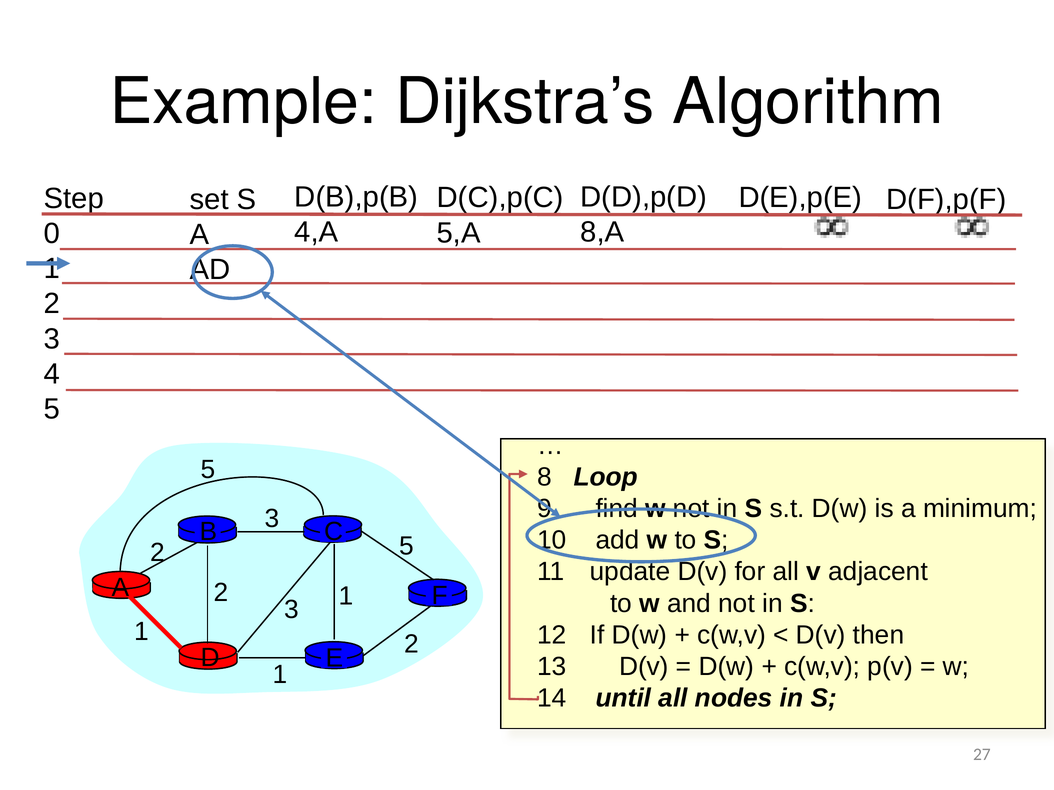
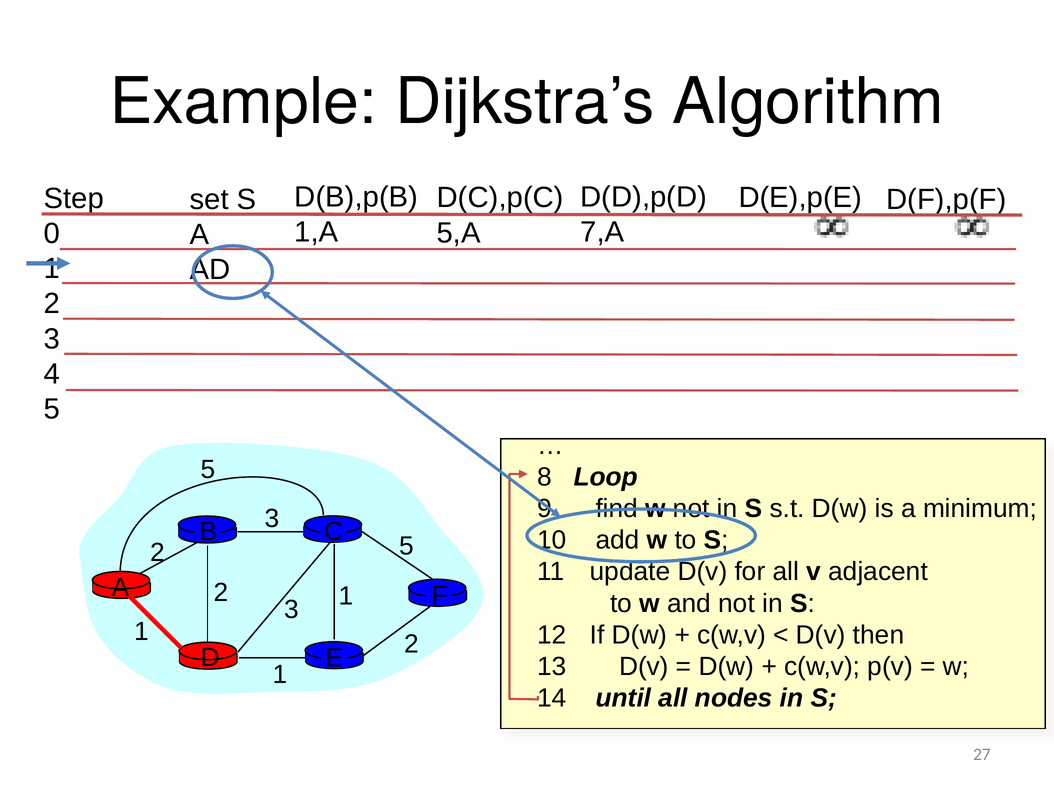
4,A: 4,A -> 1,A
8,A: 8,A -> 7,A
